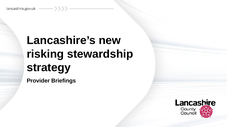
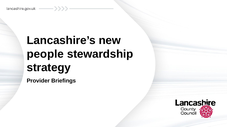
risking: risking -> people
